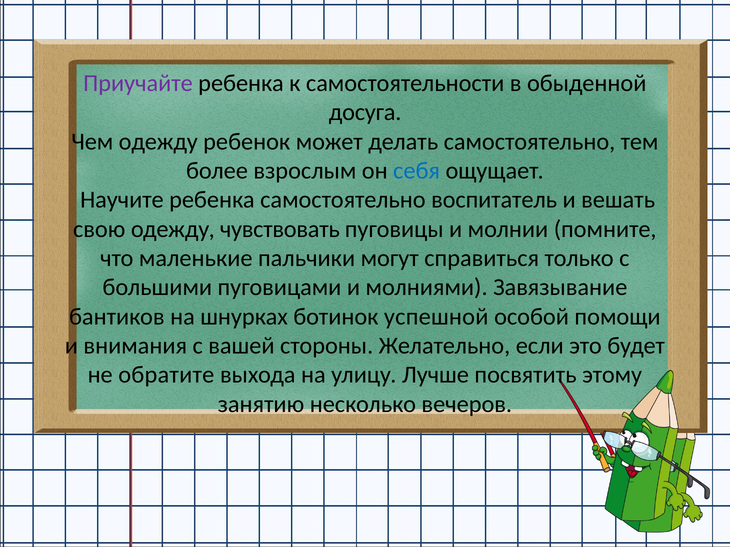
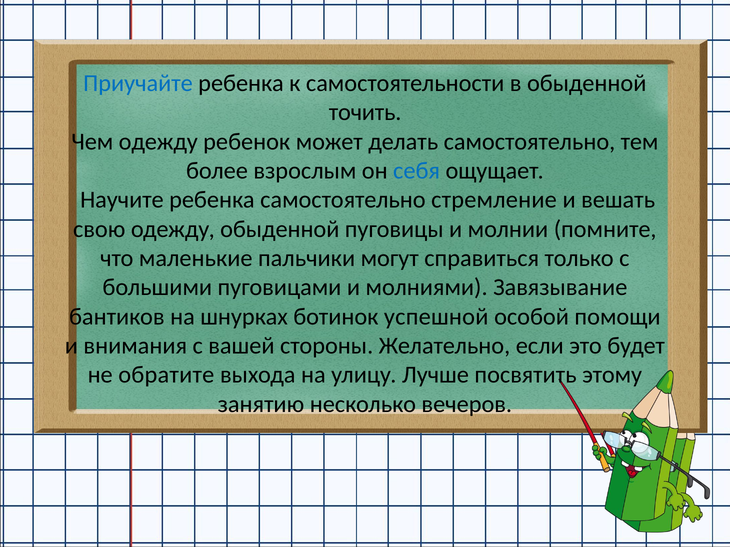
Приучайте colour: purple -> blue
досуга: досуга -> точить
воспитатель: воспитатель -> стремление
одежду чувствовать: чувствовать -> обыденной
